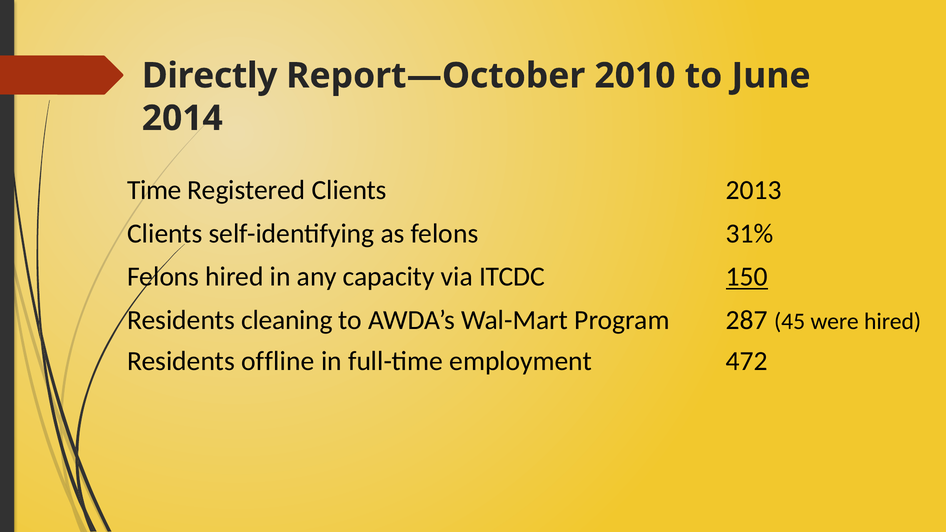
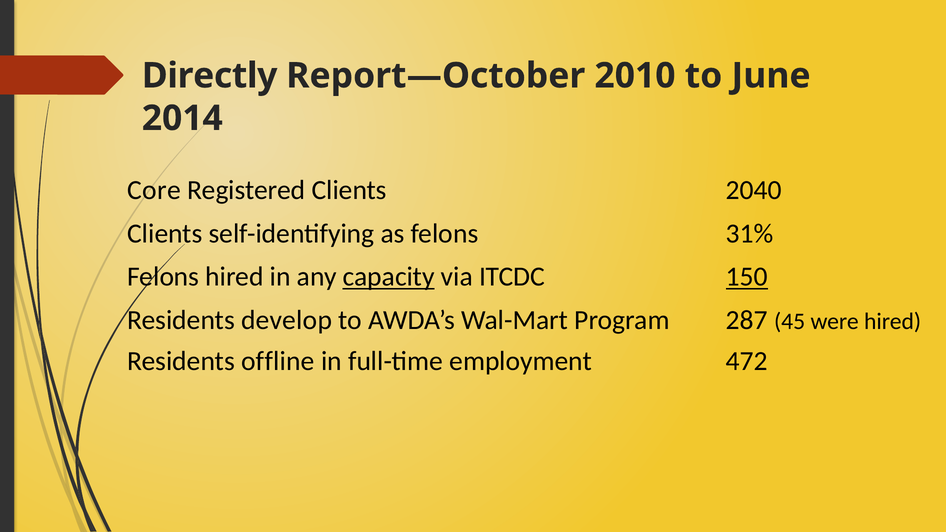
Time: Time -> Core
2013: 2013 -> 2040
capacity underline: none -> present
cleaning: cleaning -> develop
